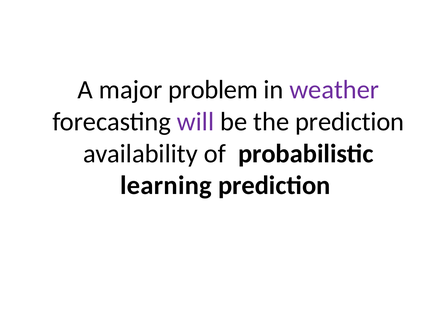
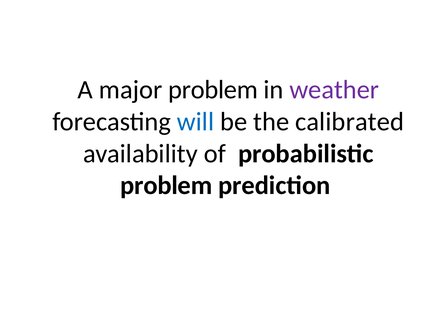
will colour: purple -> blue
the prediction: prediction -> calibrated
learning at (166, 185): learning -> problem
